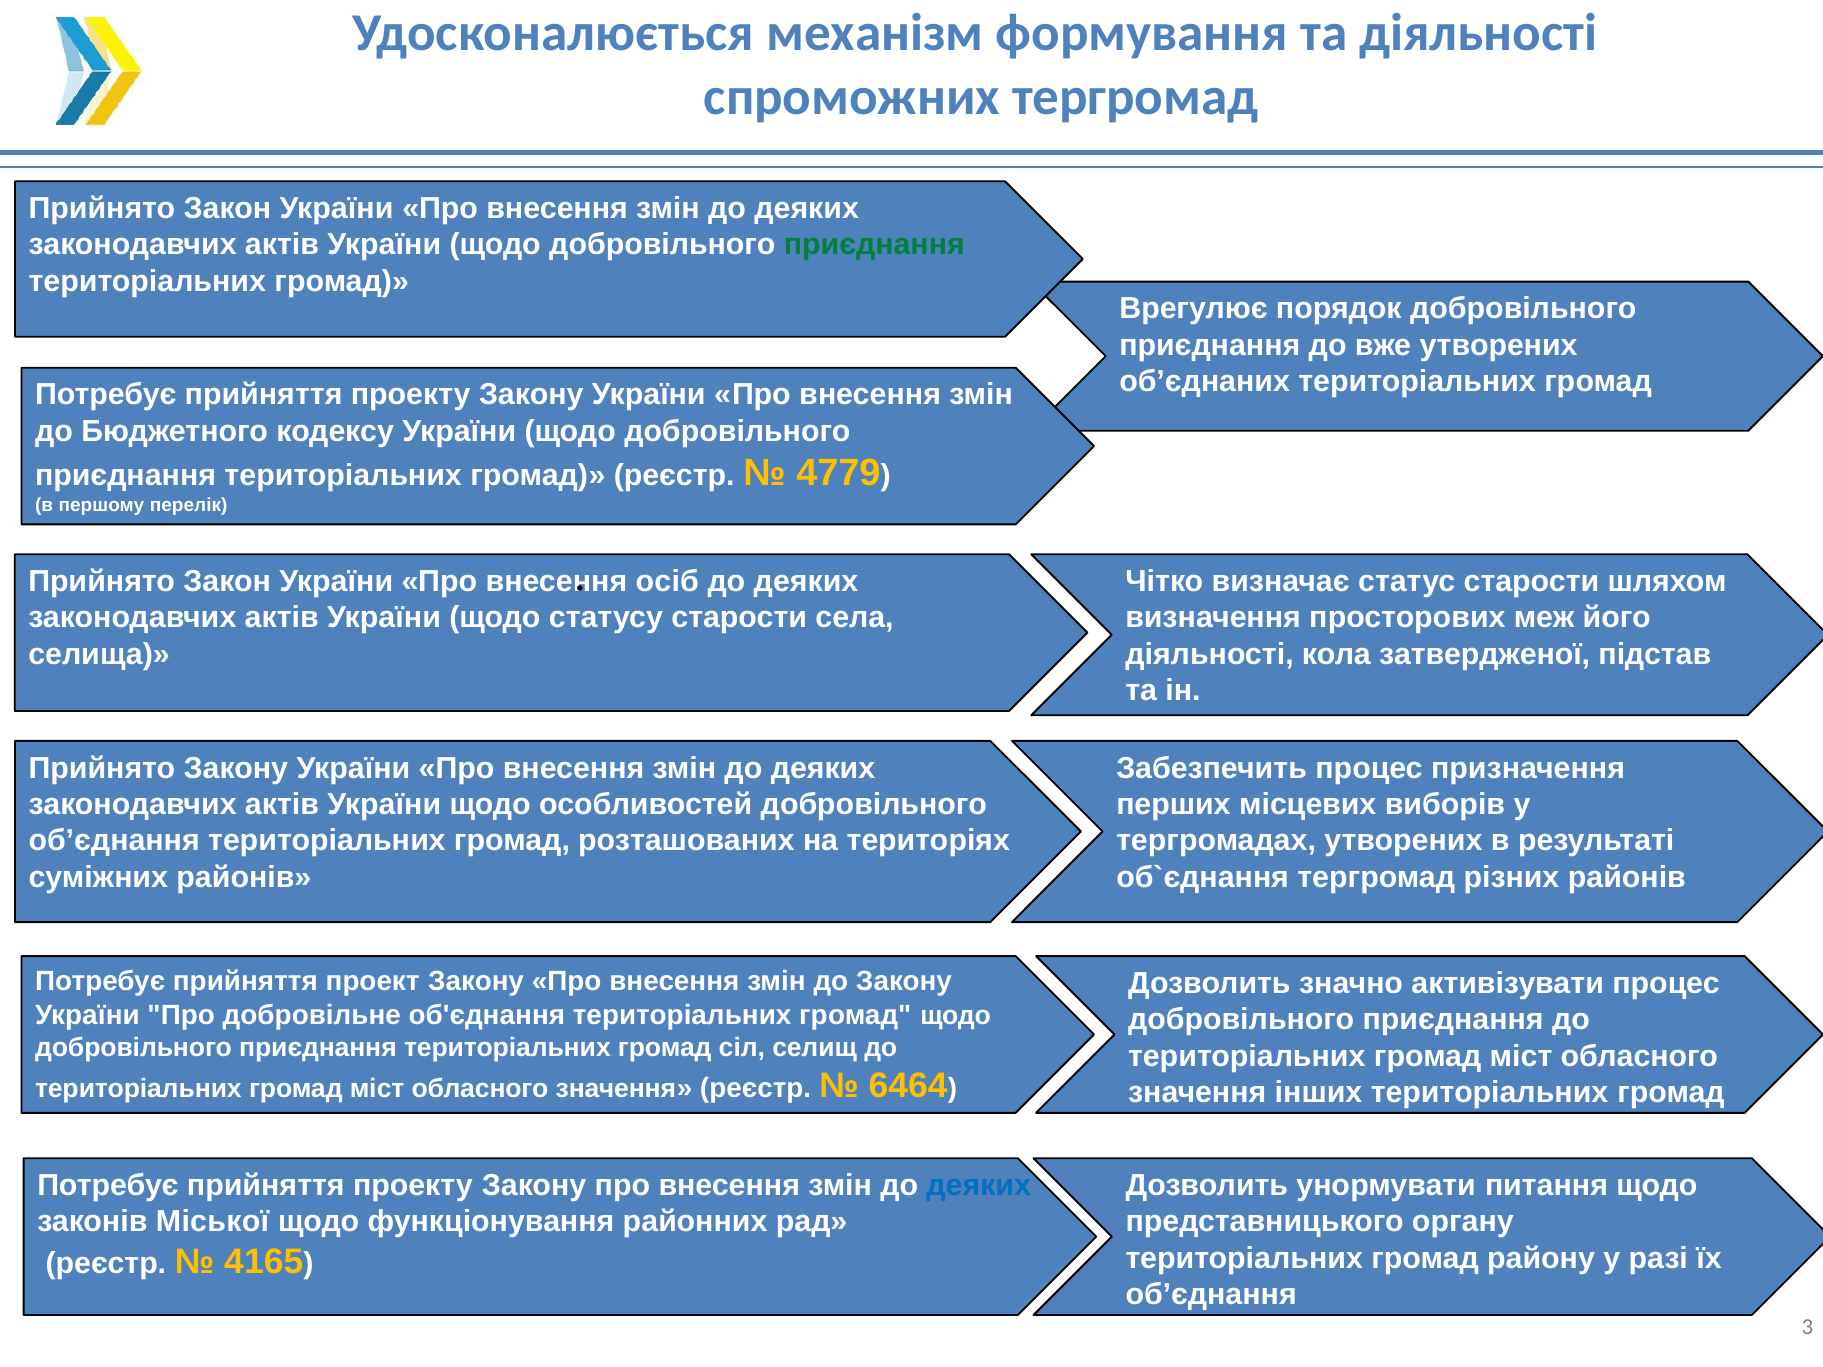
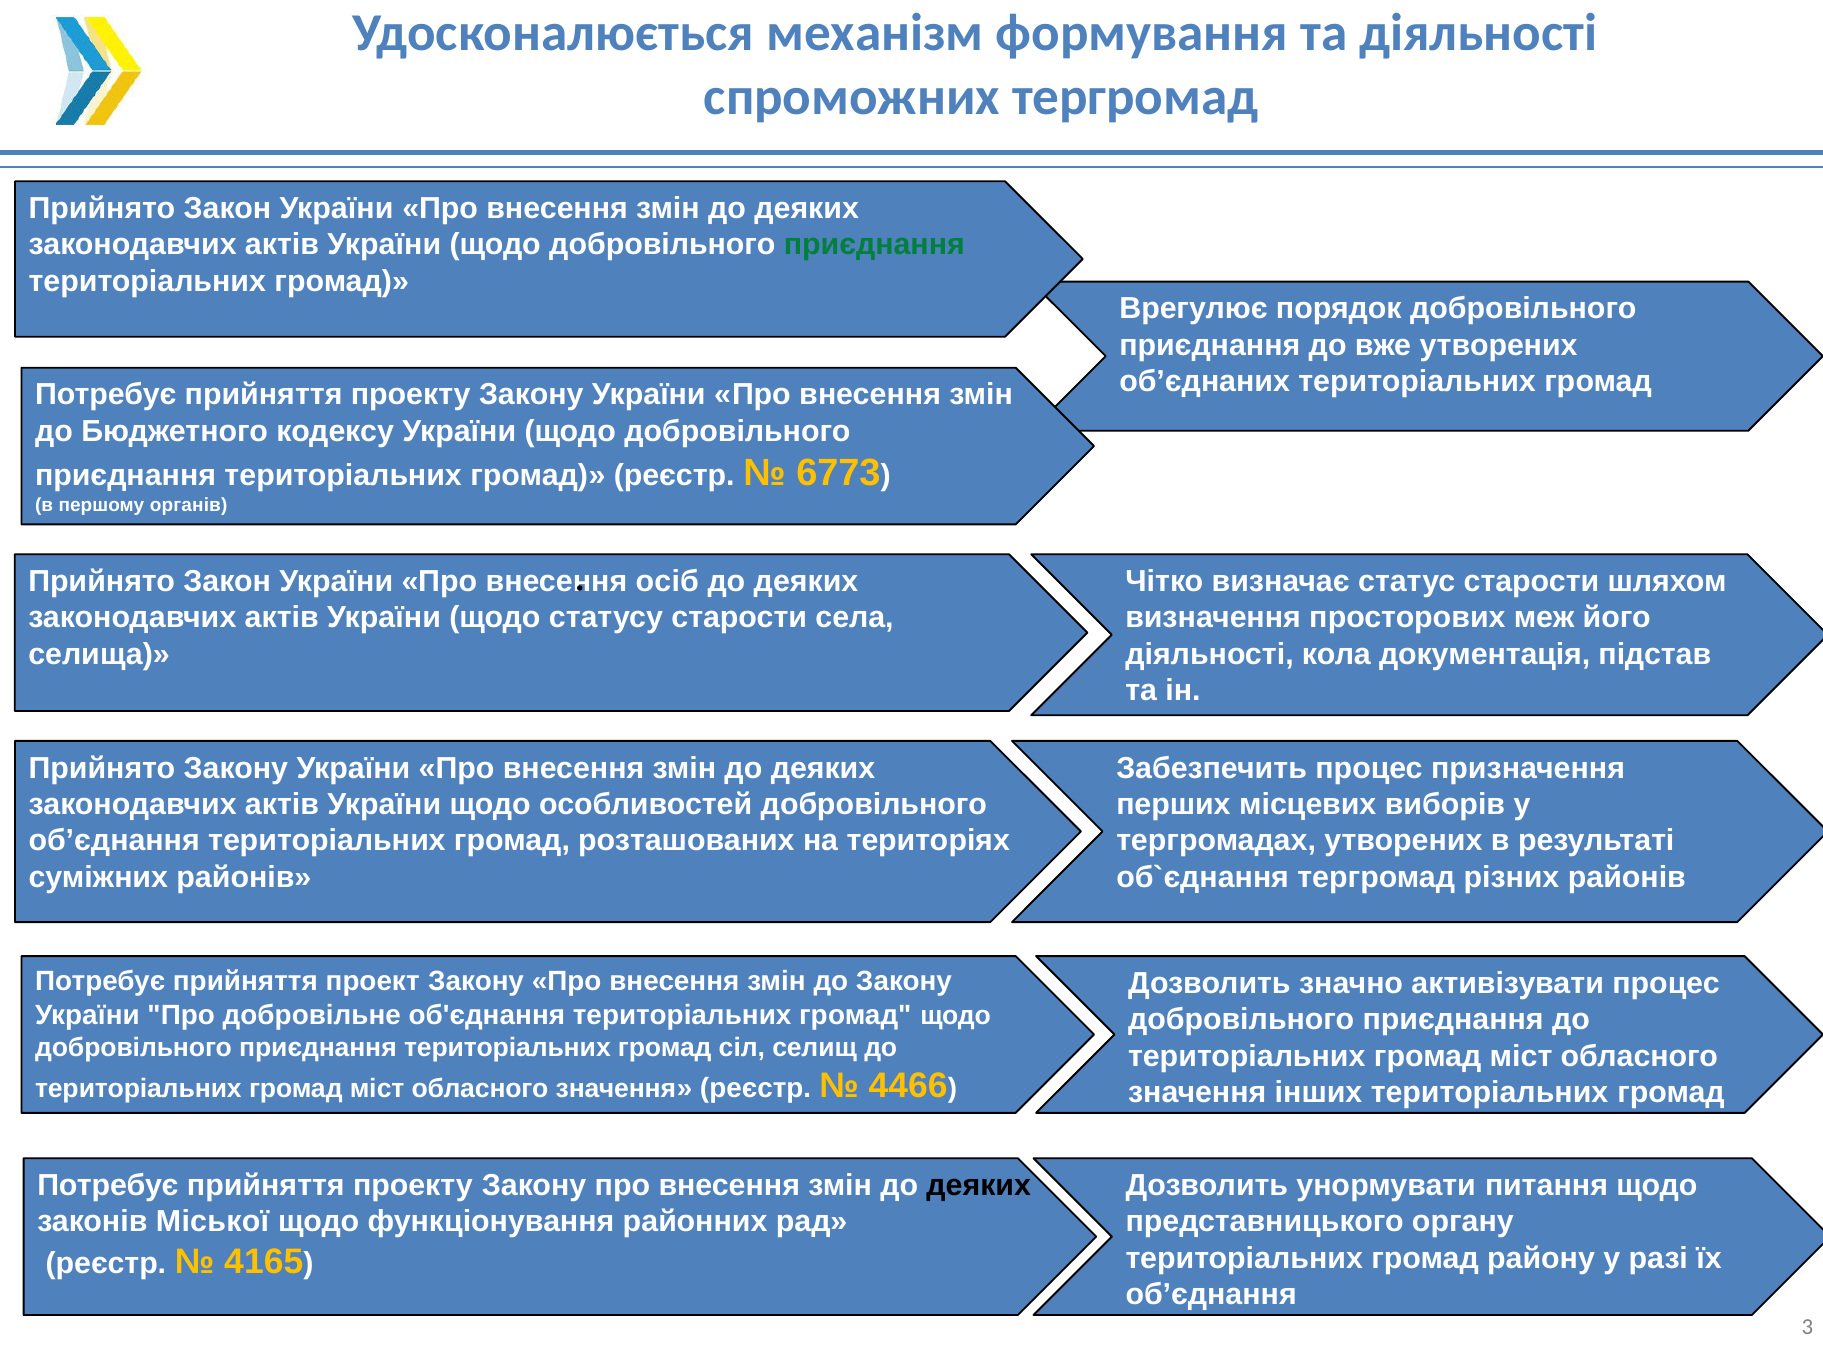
4779: 4779 -> 6773
перелік: перелік -> органів
затвердженої: затвердженої -> документація
6464: 6464 -> 4466
деяких at (979, 1186) colour: blue -> black
